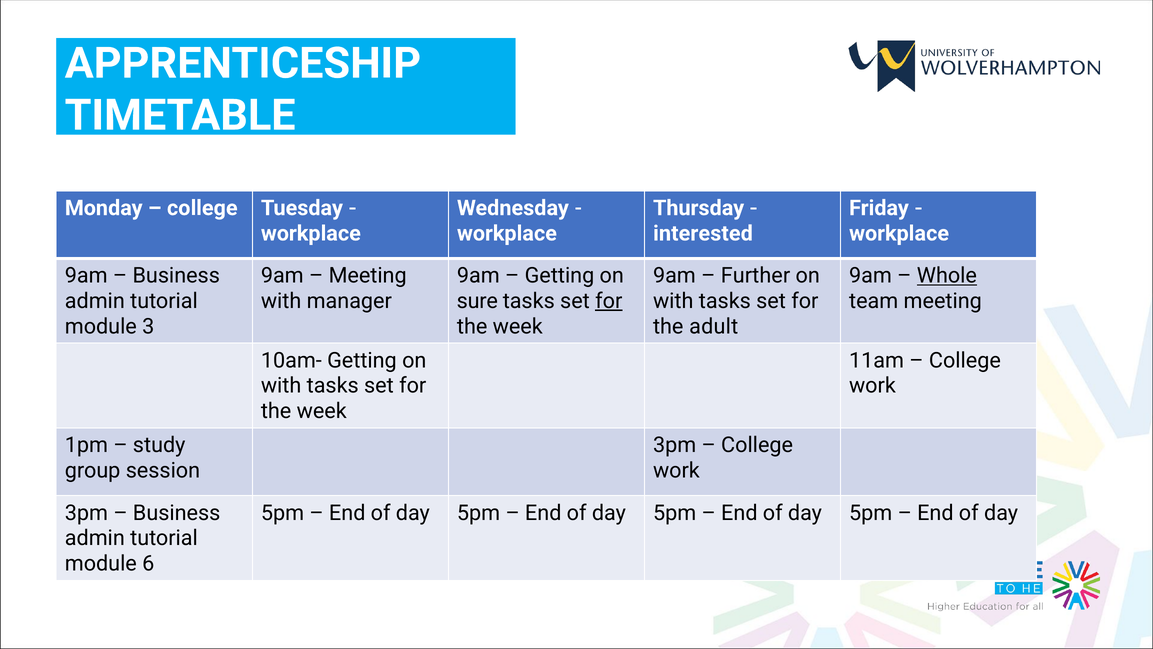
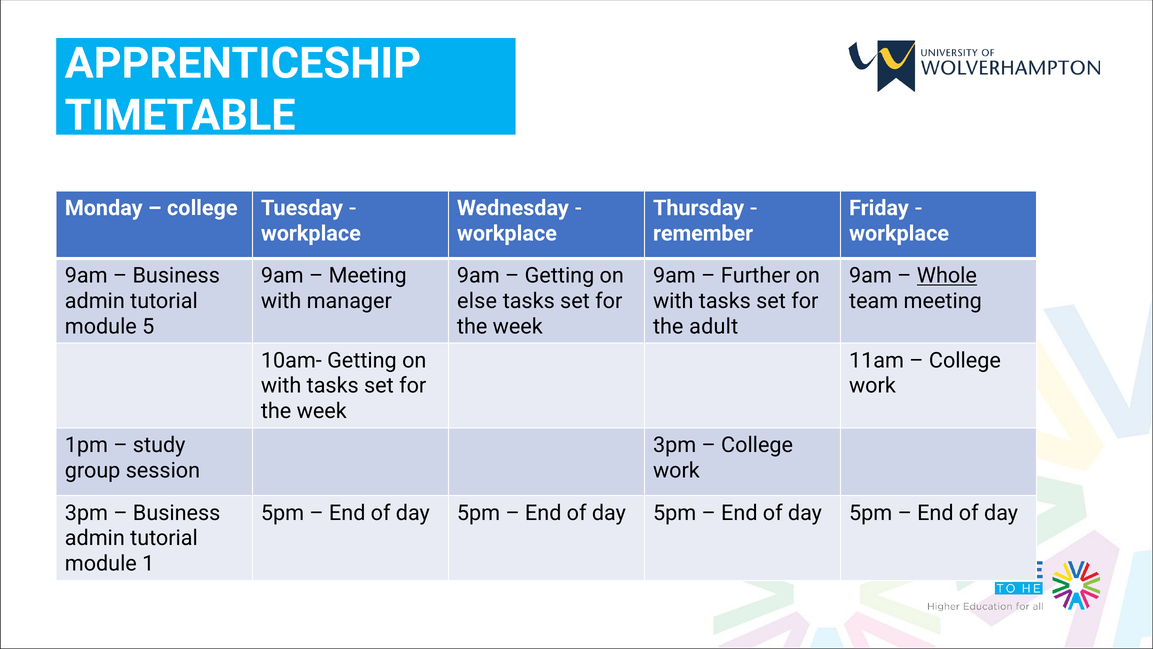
interested: interested -> remember
sure: sure -> else
for at (609, 301) underline: present -> none
3: 3 -> 5
6: 6 -> 1
